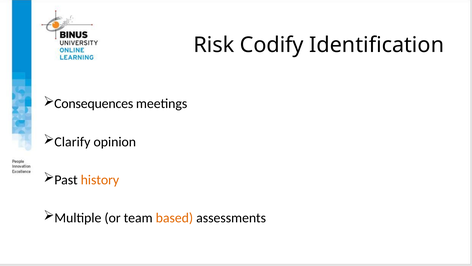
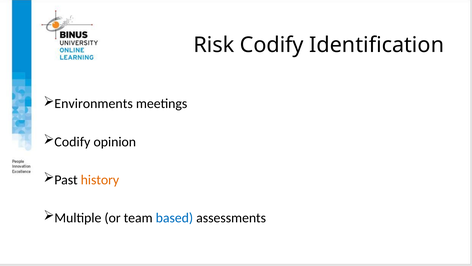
Consequences: Consequences -> Environments
Clarify at (72, 142): Clarify -> Codify
based colour: orange -> blue
